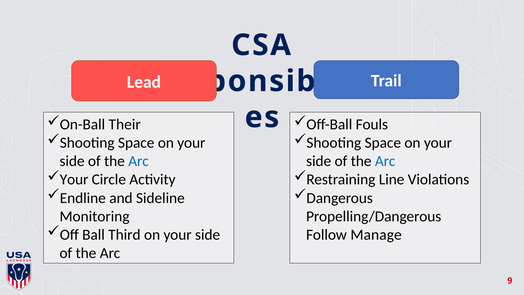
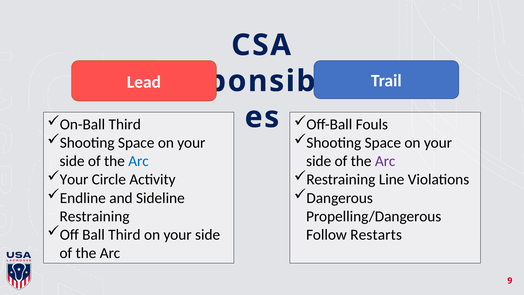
On-Ball Their: Their -> Third
Arc at (385, 161) colour: blue -> purple
Monitoring at (95, 216): Monitoring -> Restraining
Manage: Manage -> Restarts
